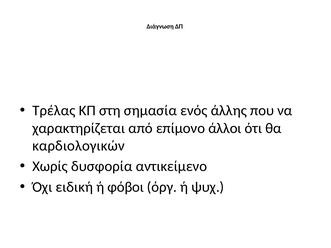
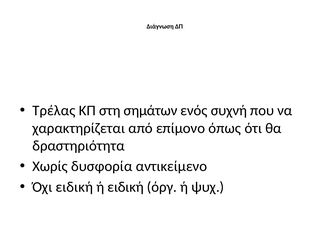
σημασία: σημασία -> σημάτων
άλλης: άλλης -> συχνή
άλλοι: άλλοι -> όπως
καρδιολογικών: καρδιολογικών -> δραστηριότητα
ή φόβοι: φόβοι -> ειδική
